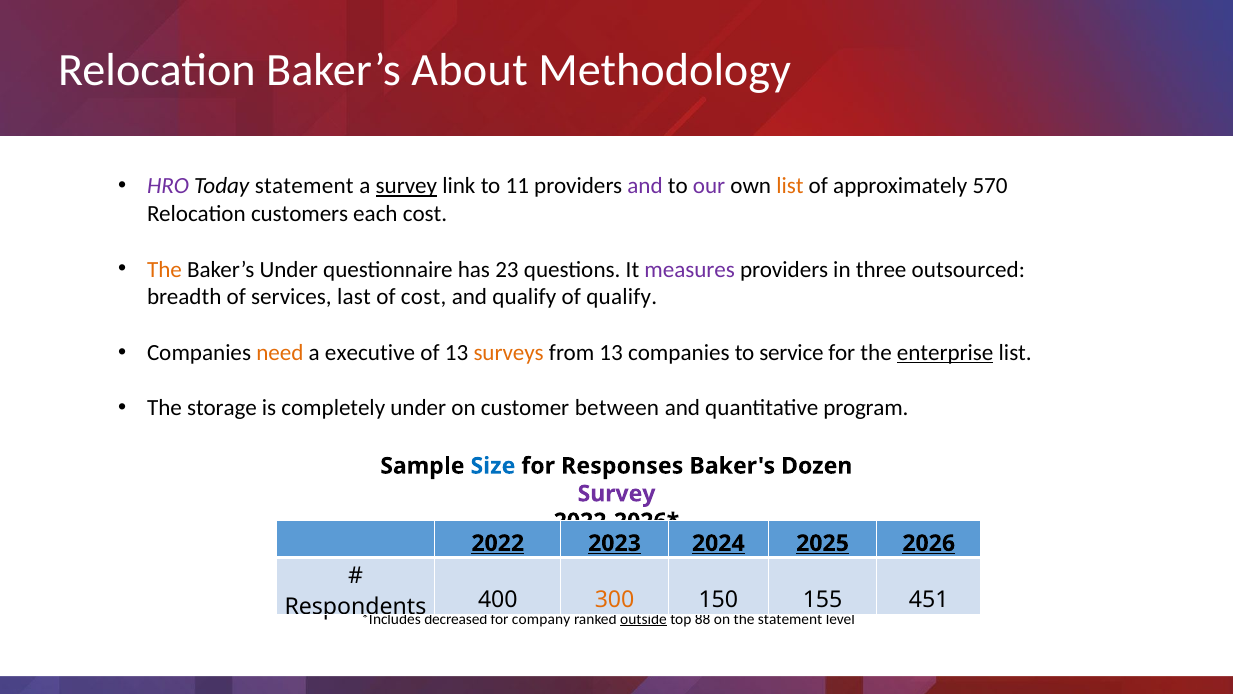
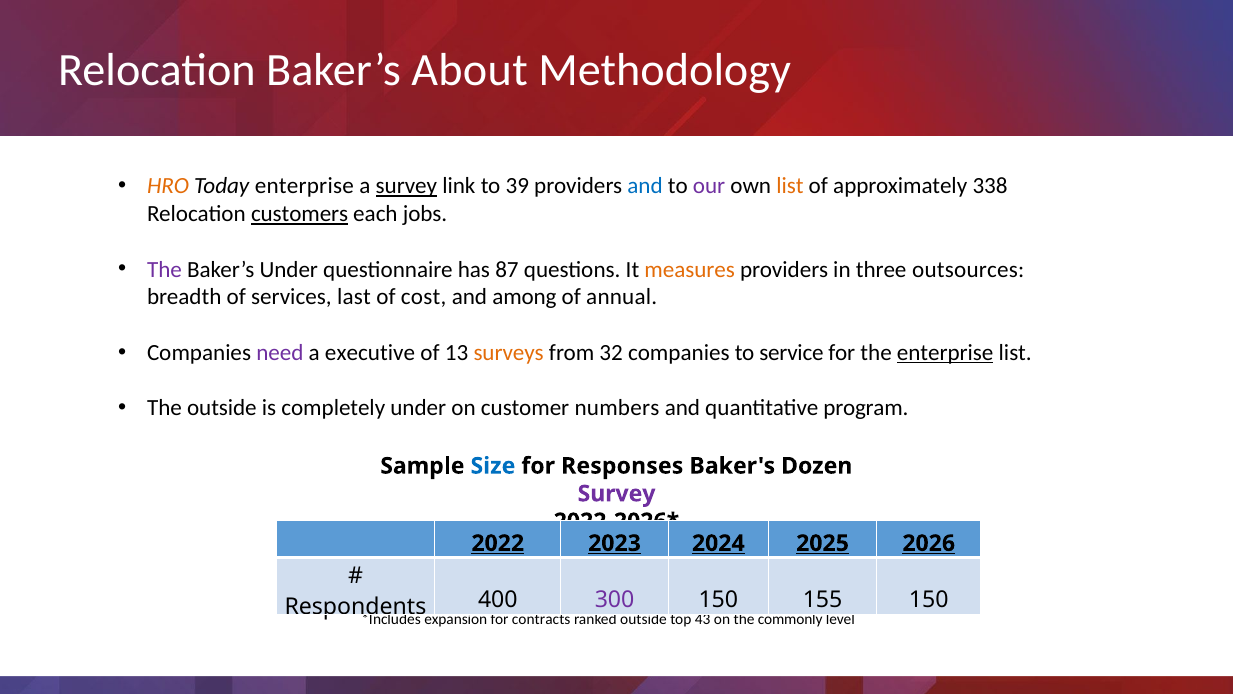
HRO colour: purple -> orange
Today statement: statement -> enterprise
11: 11 -> 39
and at (645, 186) colour: purple -> blue
570: 570 -> 338
customers underline: none -> present
each cost: cost -> jobs
The at (164, 269) colour: orange -> purple
23: 23 -> 87
measures colour: purple -> orange
outsourced: outsourced -> outsources
and qualify: qualify -> among
of qualify: qualify -> annual
need colour: orange -> purple
from 13: 13 -> 32
The storage: storage -> outside
between: between -> numbers
300 colour: orange -> purple
155 451: 451 -> 150
decreased: decreased -> expansion
company: company -> contracts
outside at (643, 619) underline: present -> none
88: 88 -> 43
the statement: statement -> commonly
